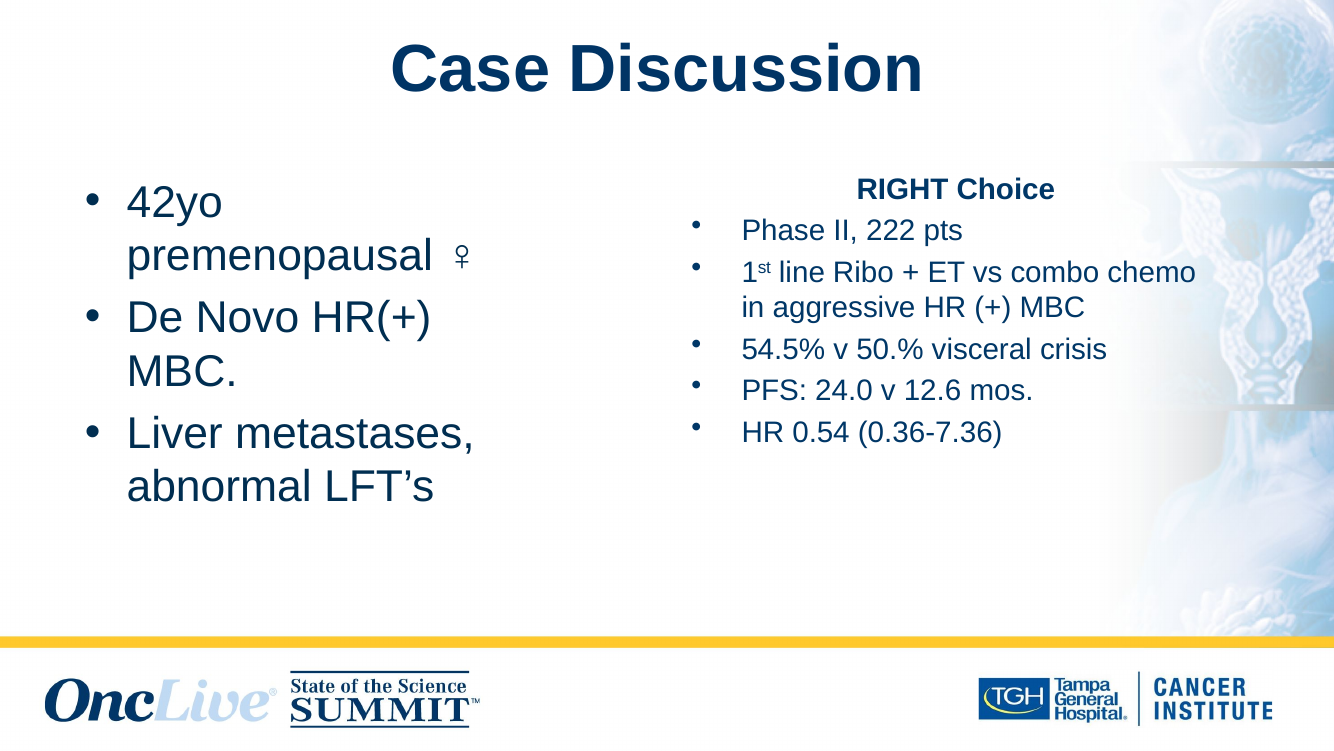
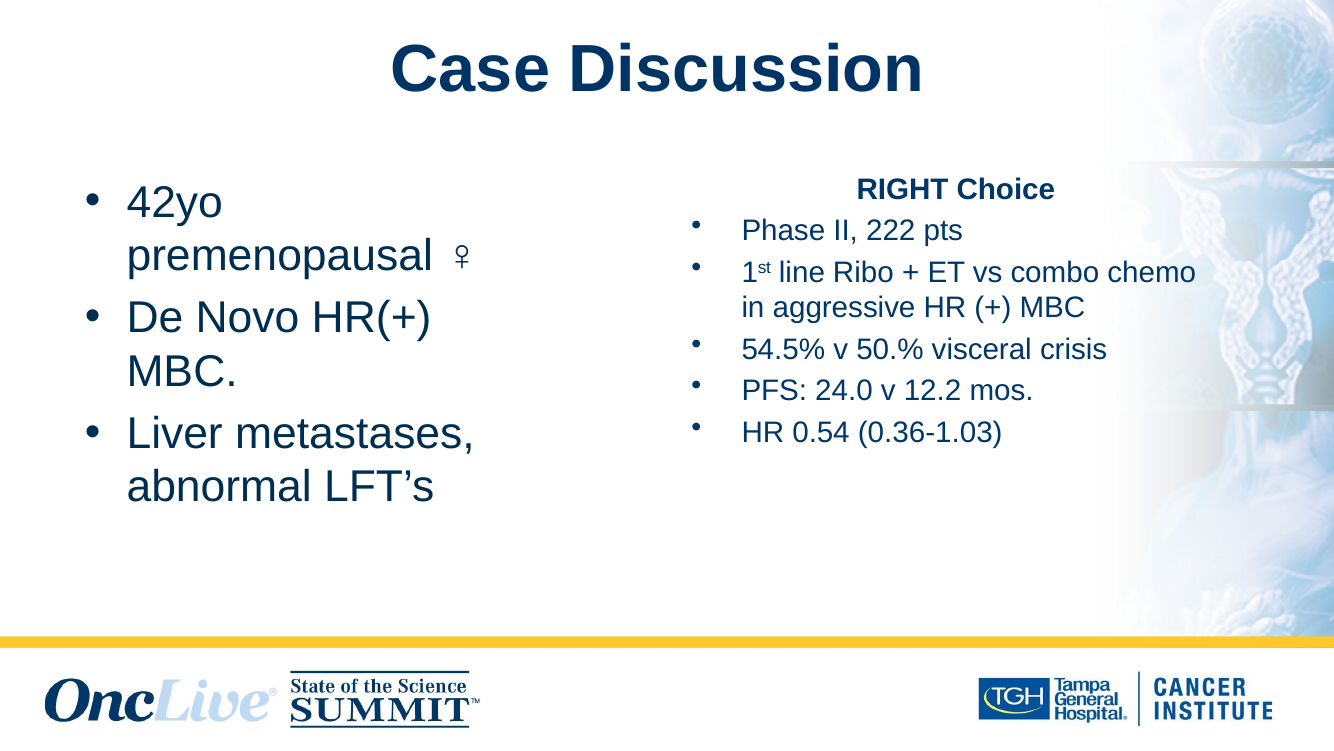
12.6: 12.6 -> 12.2
0.36-7.36: 0.36-7.36 -> 0.36-1.03
